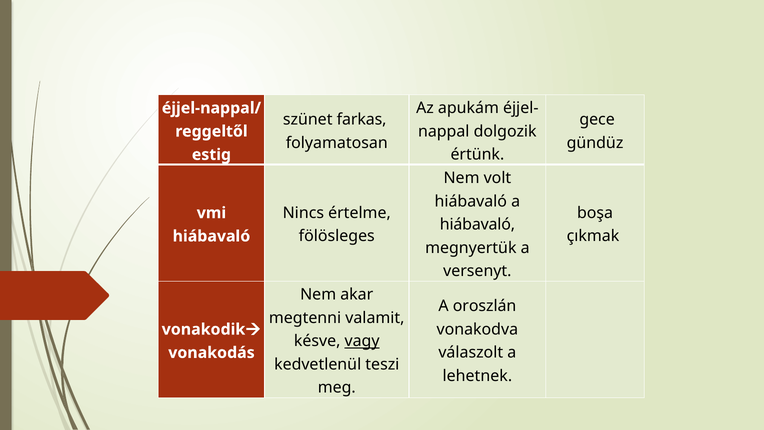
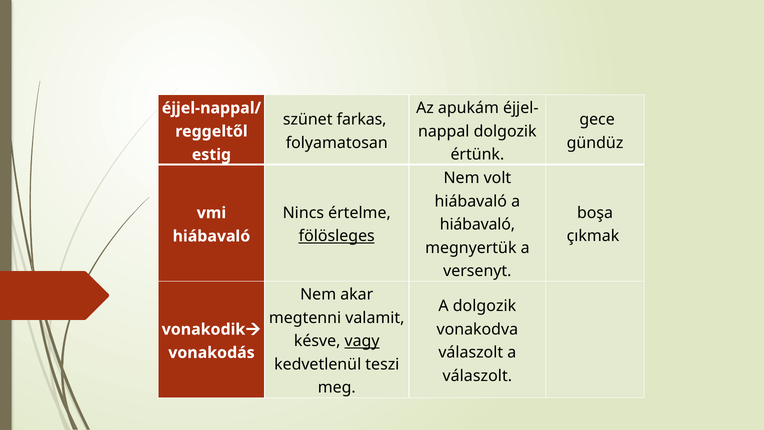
fölösleges underline: none -> present
A oroszlán: oroszlán -> dolgozik
lehetnek at (477, 376): lehetnek -> válaszolt
